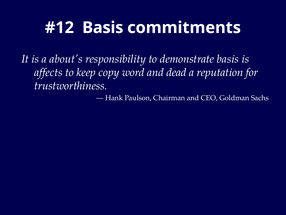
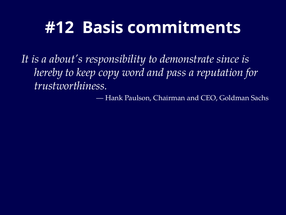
demonstrate basis: basis -> since
affects: affects -> hereby
dead: dead -> pass
